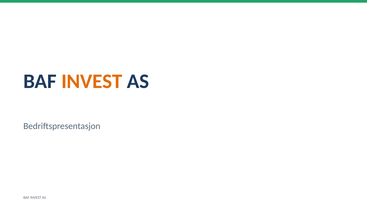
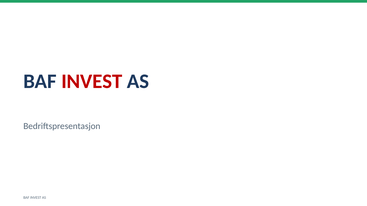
INVEST at (92, 81) colour: orange -> red
